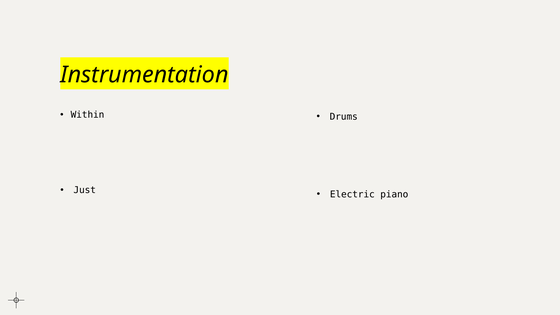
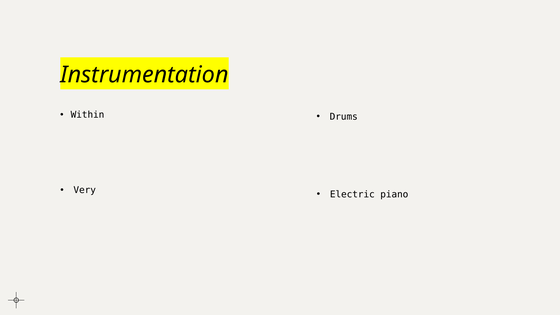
Just: Just -> Very
